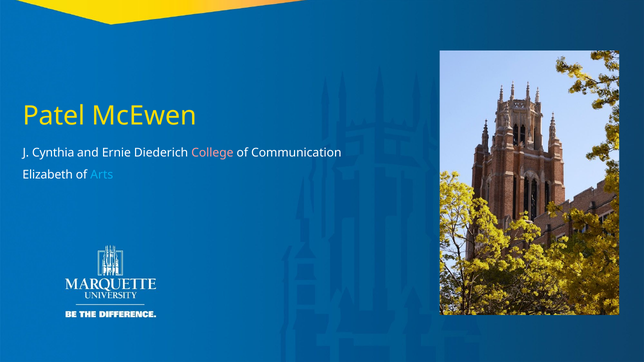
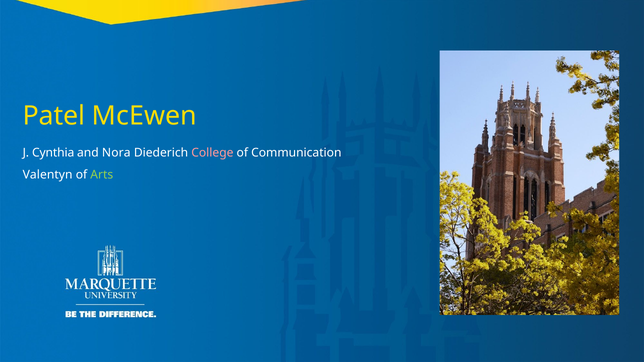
Ernie: Ernie -> Nora
Elizabeth: Elizabeth -> Valentyn
Arts colour: light blue -> light green
